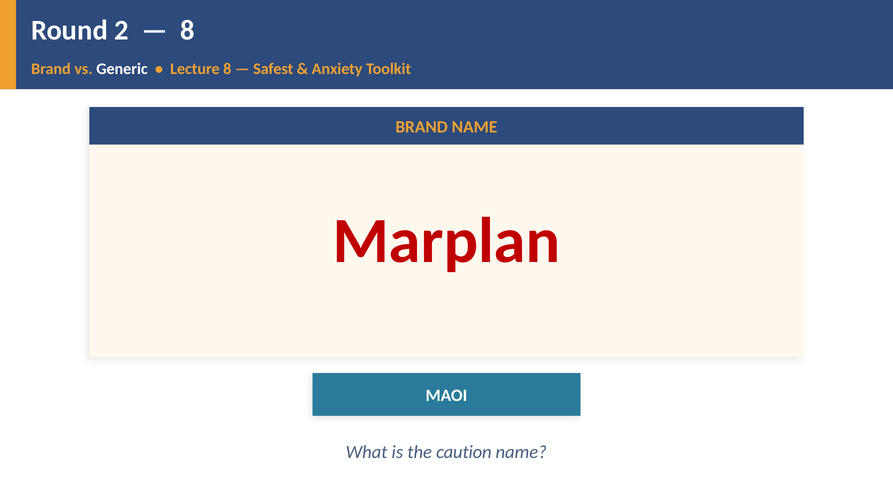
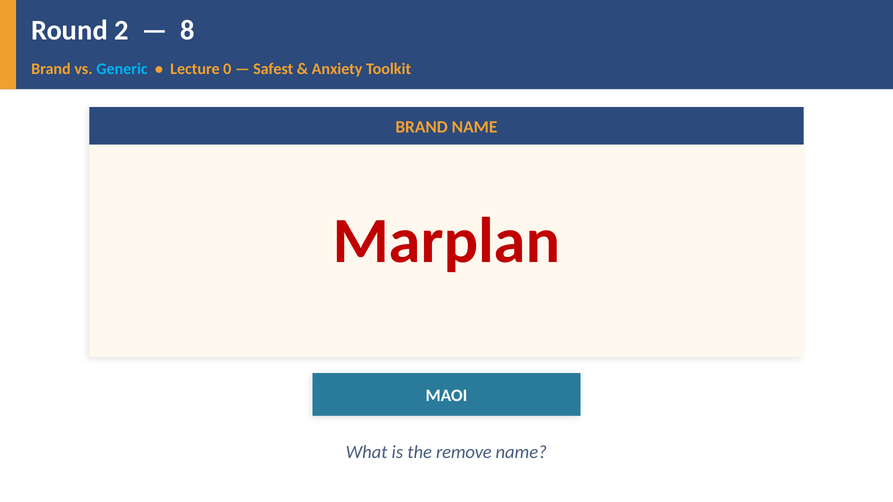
Generic colour: white -> light blue
Lecture 8: 8 -> 0
caution: caution -> remove
